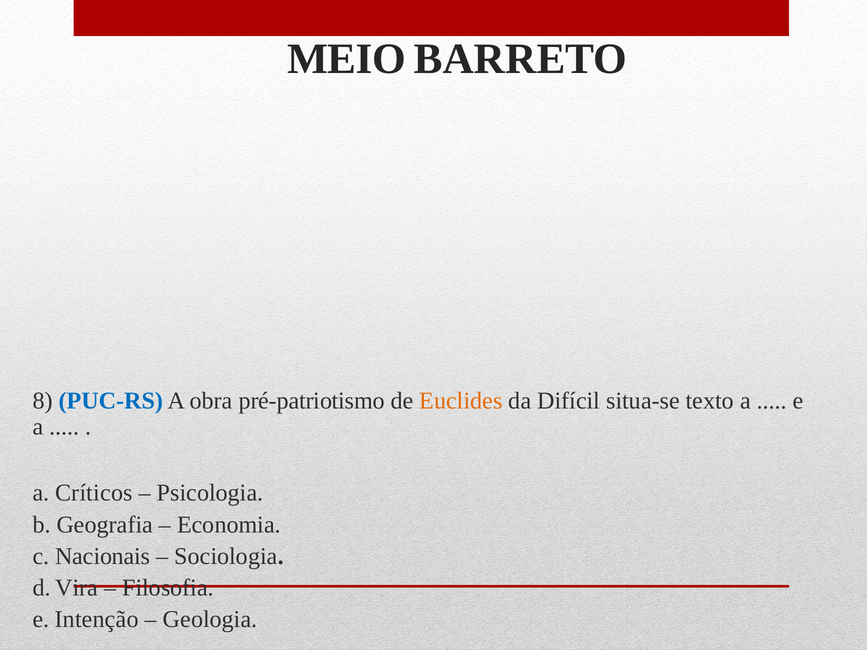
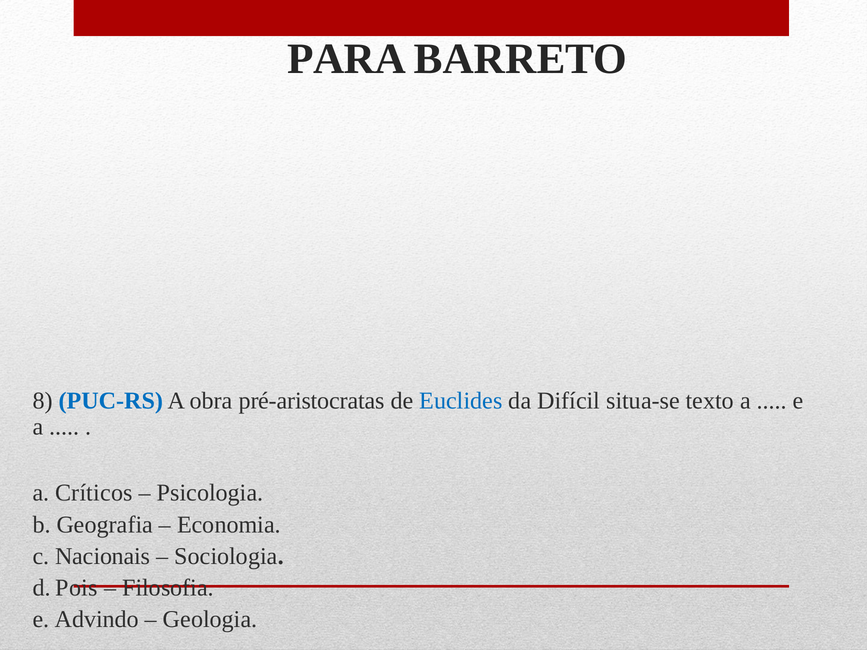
MEIO: MEIO -> PARA
pré-patriotismo: pré-patriotismo -> pré-aristocratas
Euclides colour: orange -> blue
Vira: Vira -> Pois
Intenção: Intenção -> Advindo
